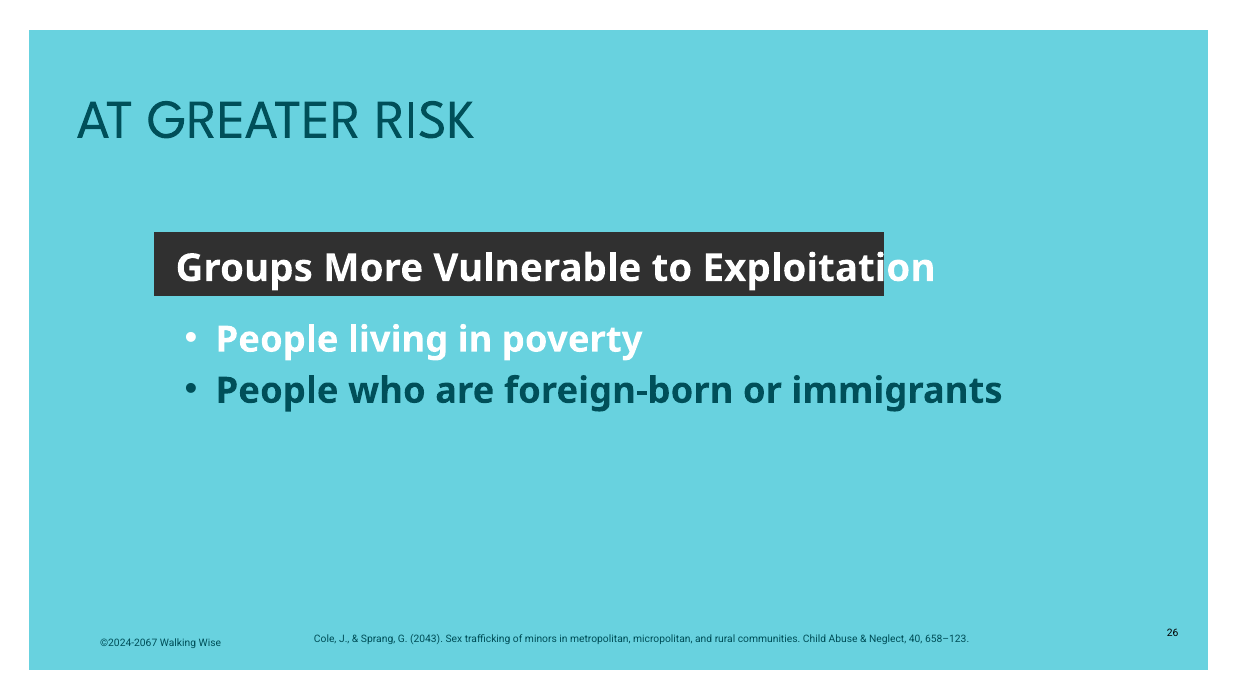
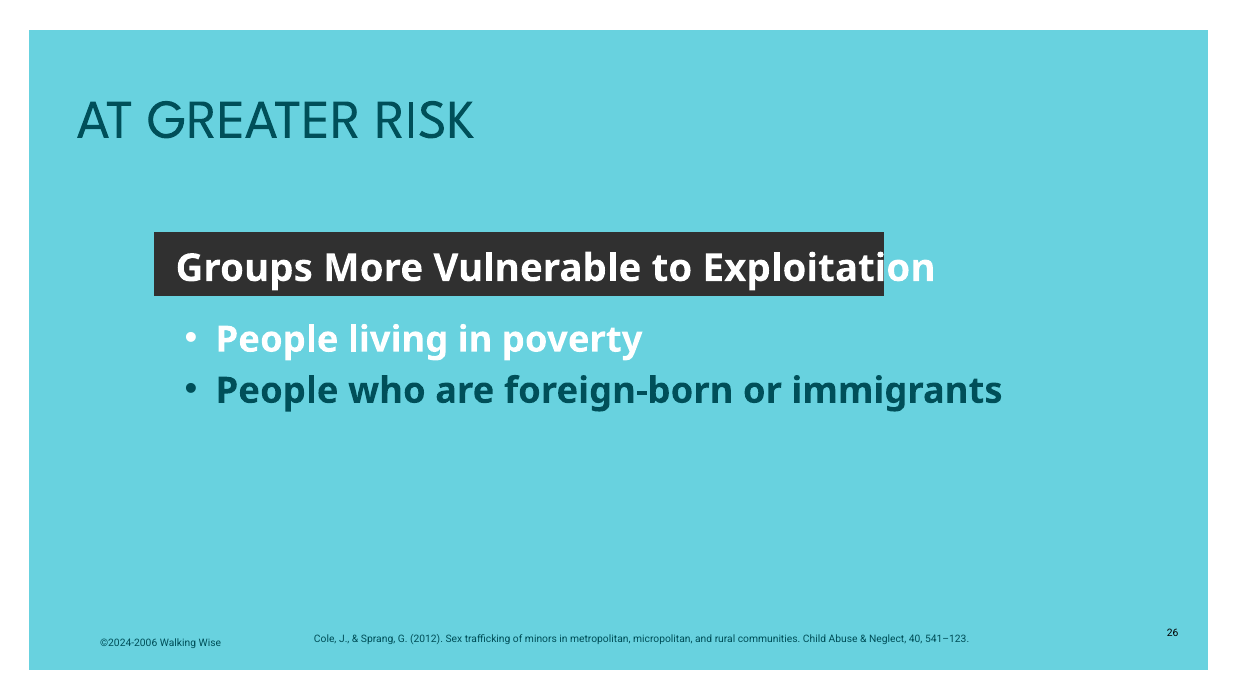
2043: 2043 -> 2012
658–123: 658–123 -> 541–123
©2024-2067: ©2024-2067 -> ©2024-2006
